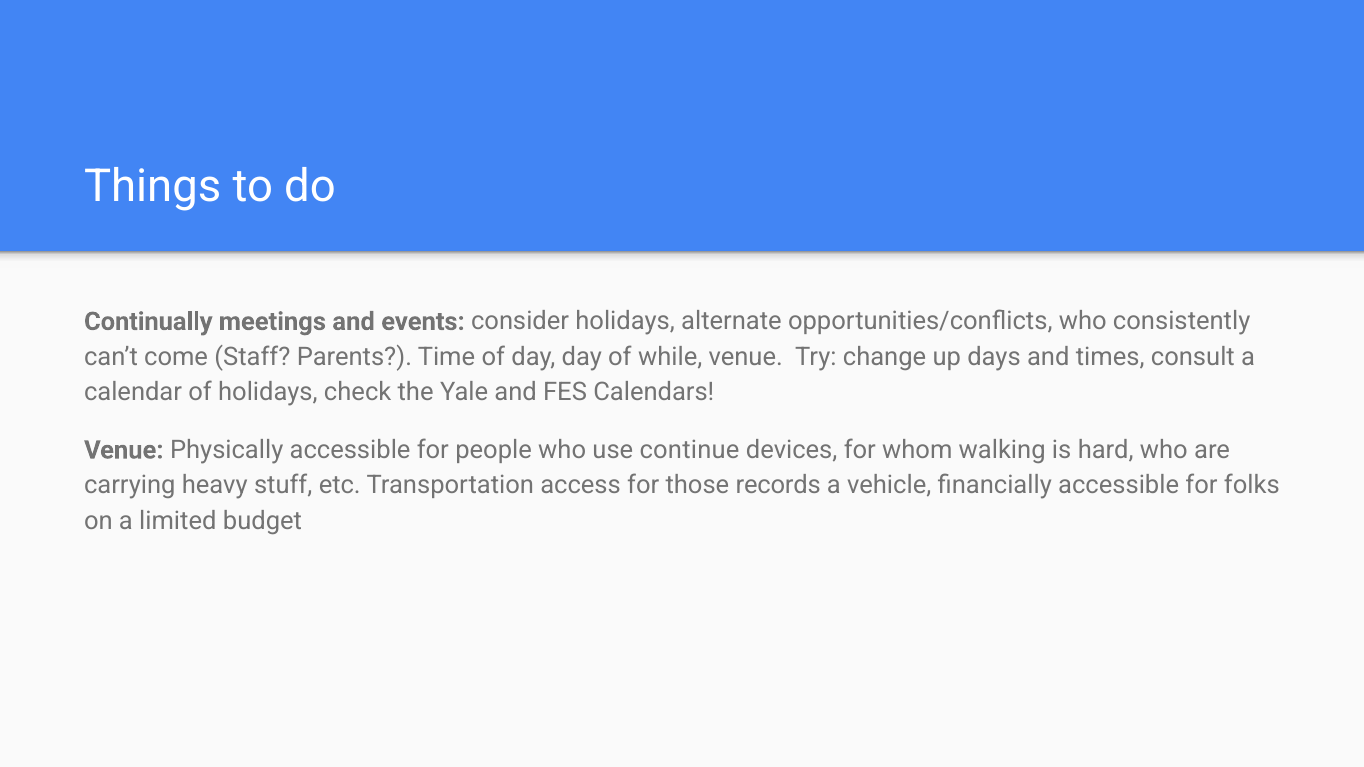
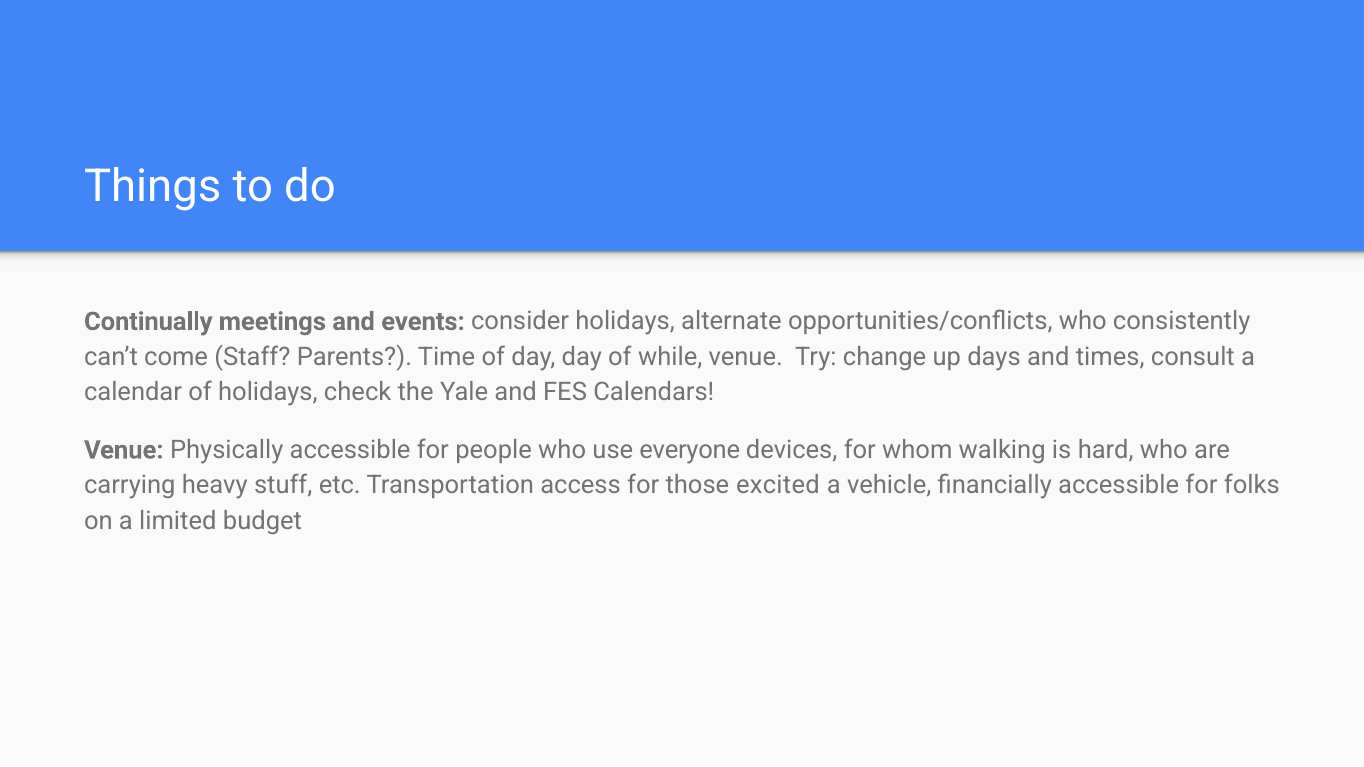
continue: continue -> everyone
records: records -> excited
